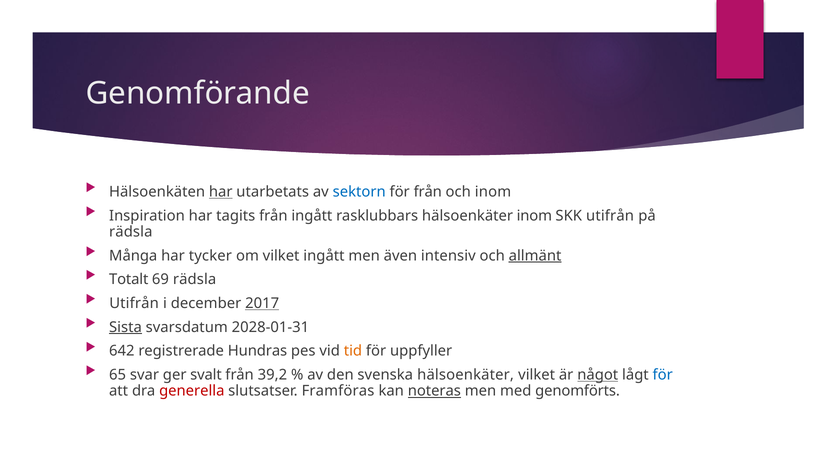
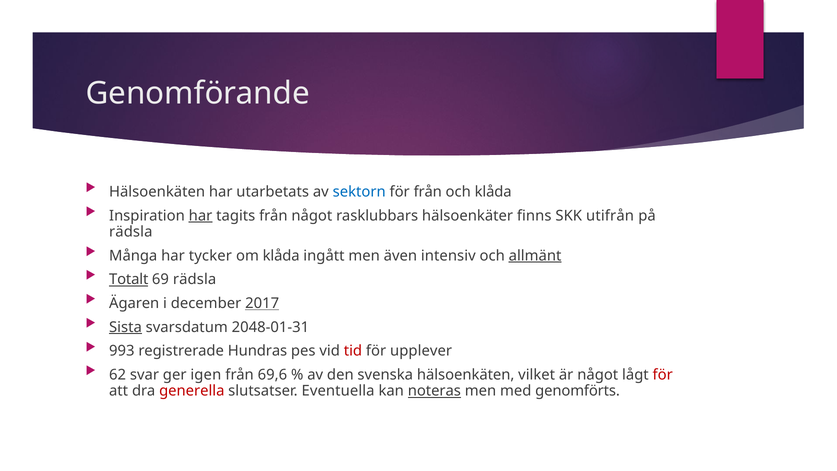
har at (221, 192) underline: present -> none
och inom: inom -> klåda
har at (201, 216) underline: none -> present
från ingått: ingått -> något
hälsoenkäter inom: inom -> finns
om vilket: vilket -> klåda
Totalt underline: none -> present
Utifrån at (134, 303): Utifrån -> Ägaren
2028-01-31: 2028-01-31 -> 2048-01-31
642: 642 -> 993
tid colour: orange -> red
uppfyller: uppfyller -> upplever
65: 65 -> 62
svalt: svalt -> igen
39,2: 39,2 -> 69,6
svenska hälsoenkäter: hälsoenkäter -> hälsoenkäten
något at (598, 375) underline: present -> none
för at (663, 375) colour: blue -> red
Framföras: Framföras -> Eventuella
